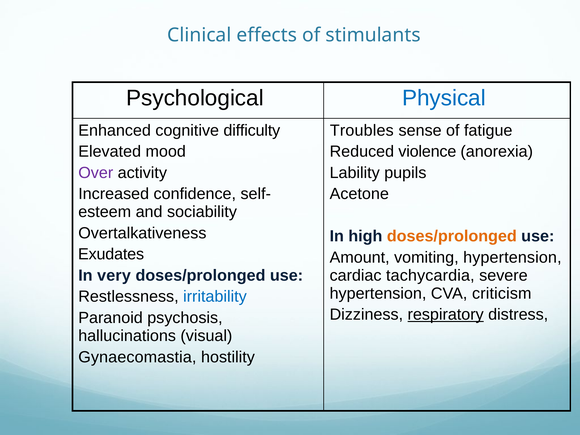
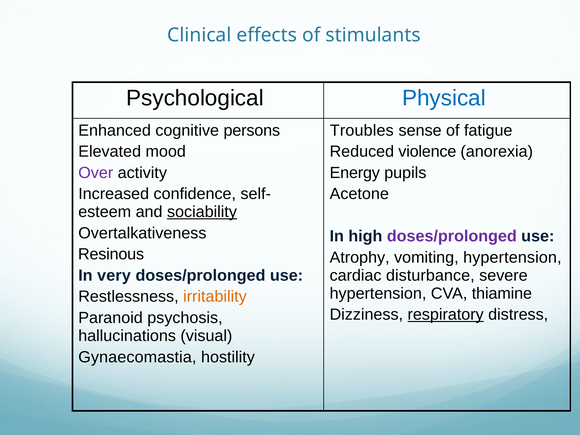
difficulty: difficulty -> persons
Lability: Lability -> Energy
sociability underline: none -> present
doses/prolonged at (452, 236) colour: orange -> purple
Exudates: Exudates -> Resinous
Amount: Amount -> Atrophy
tachycardia: tachycardia -> disturbance
criticism: criticism -> thiamine
irritability colour: blue -> orange
